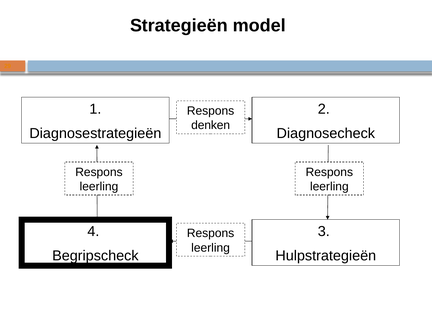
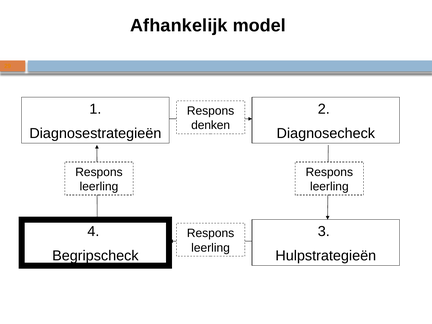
Strategieën: Strategieën -> Afhankelijk
